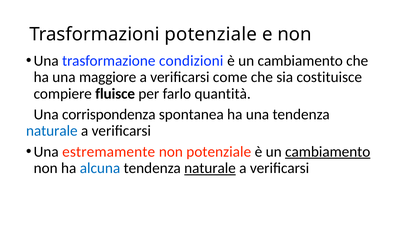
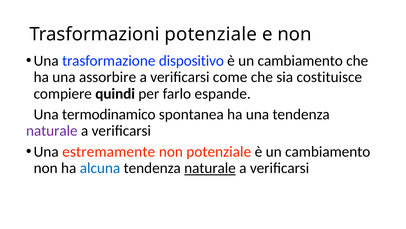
condizioni: condizioni -> dispositivo
maggiore: maggiore -> assorbire
fluisce: fluisce -> quindi
quantità: quantità -> espande
corrispondenza: corrispondenza -> termodinamico
naturale at (52, 131) colour: blue -> purple
cambiamento at (328, 151) underline: present -> none
